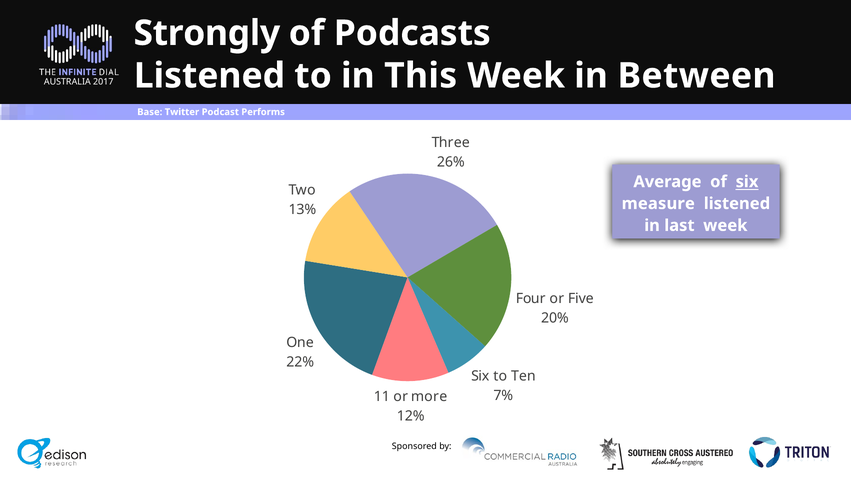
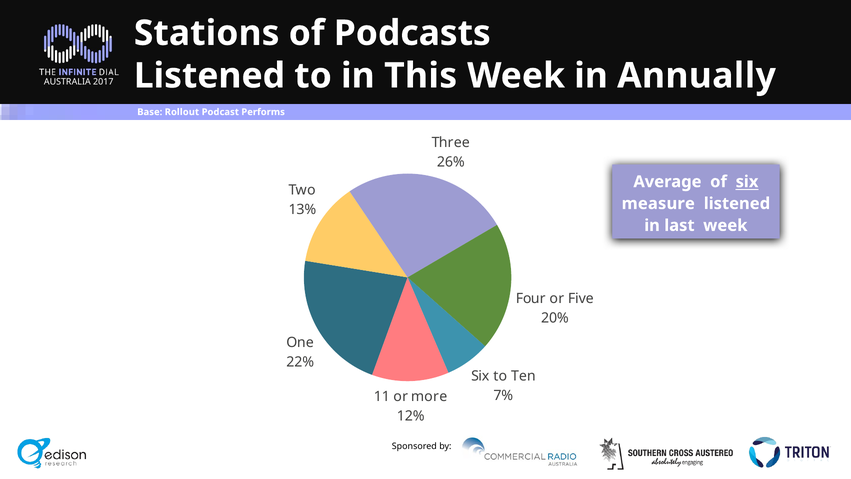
Strongly: Strongly -> Stations
Between: Between -> Annually
Twitter: Twitter -> Rollout
